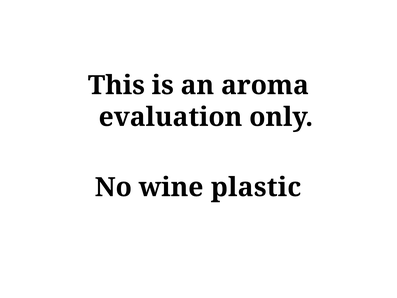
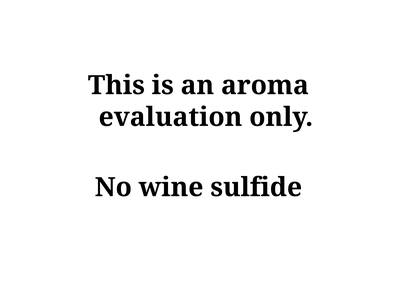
plastic: plastic -> sulfide
